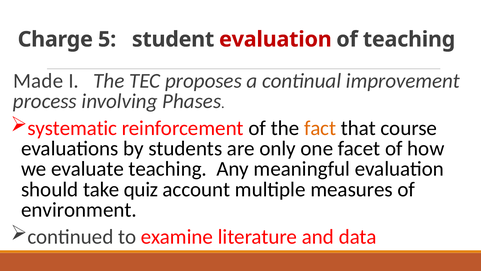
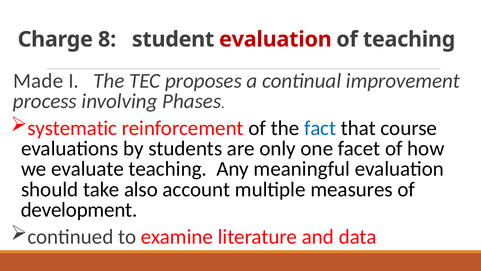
5: 5 -> 8
fact colour: orange -> blue
quiz: quiz -> also
environment: environment -> development
